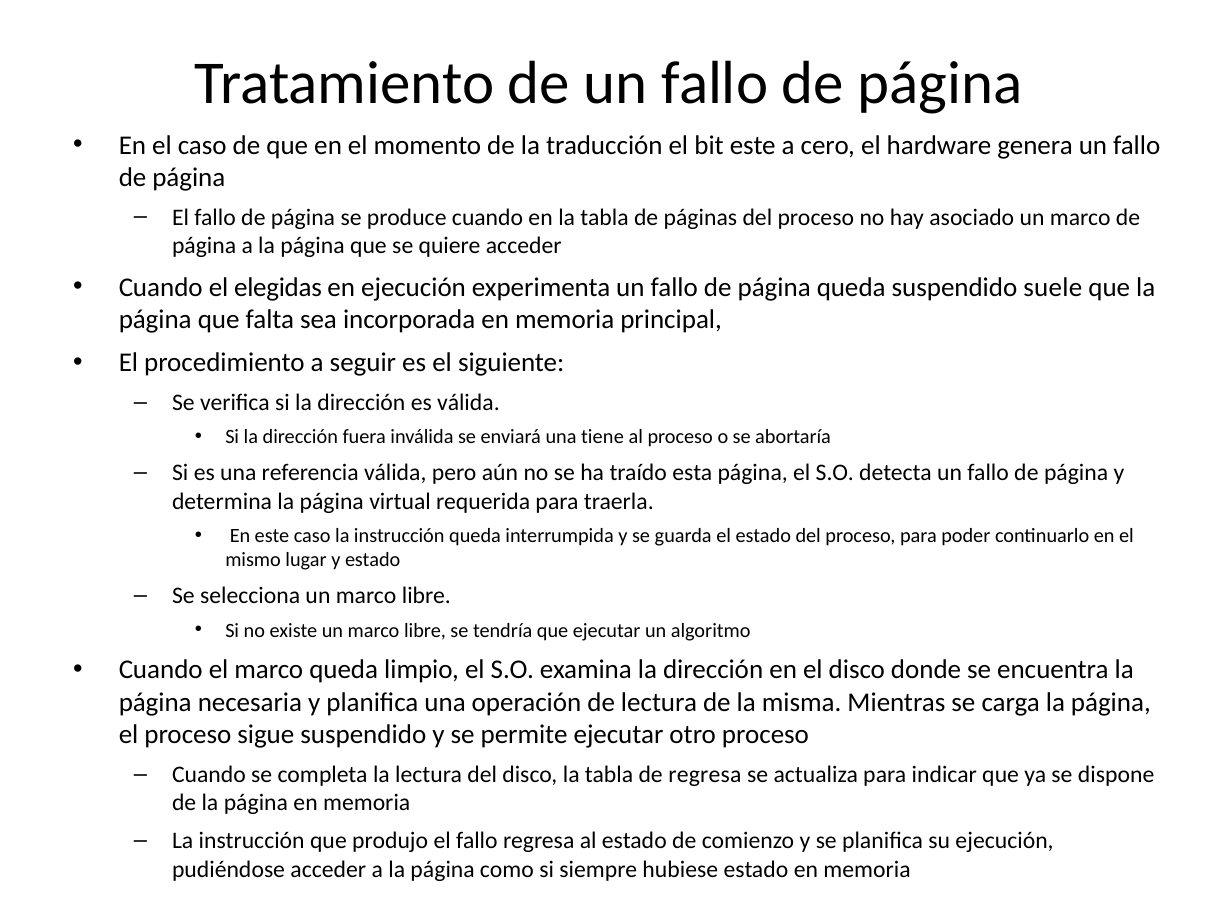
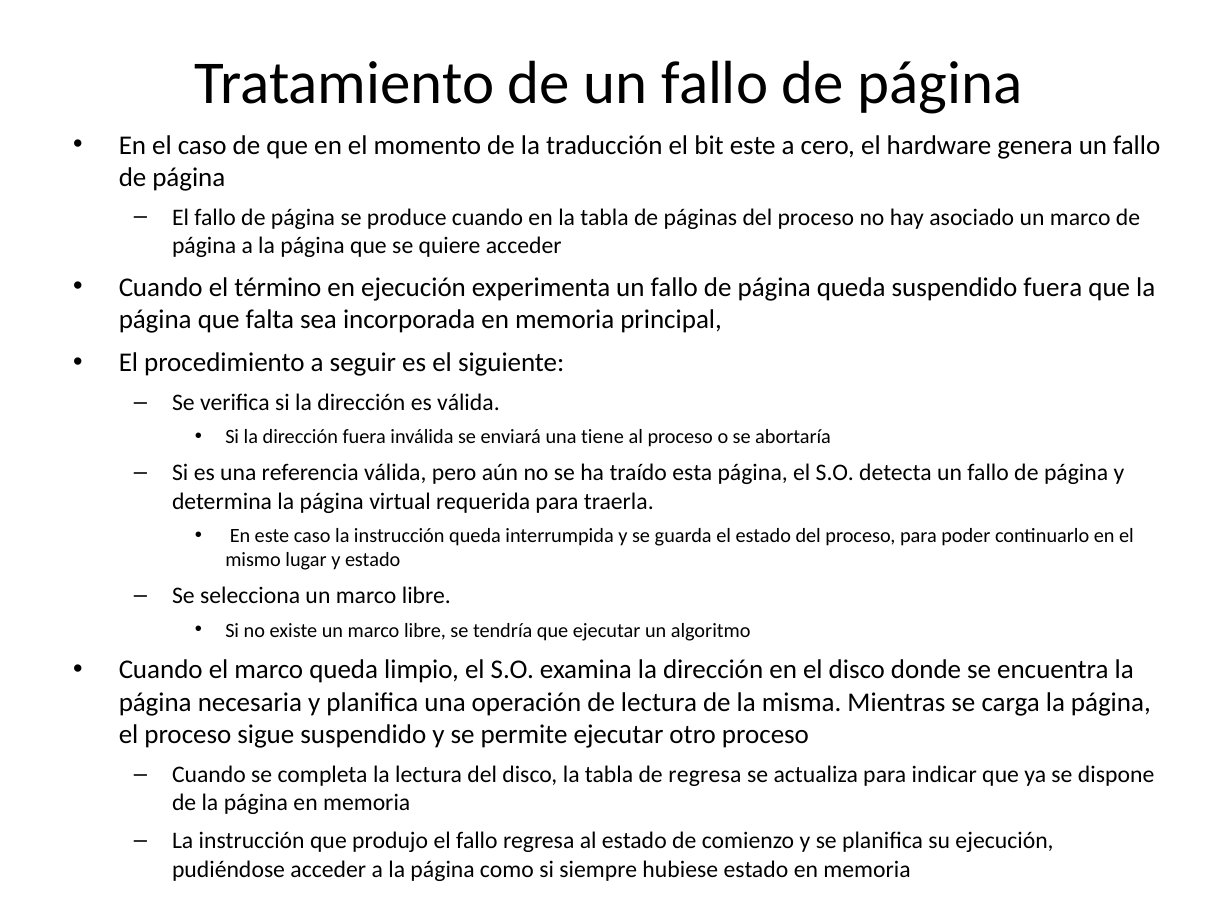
elegidas: elegidas -> término
suspendido suele: suele -> fuera
